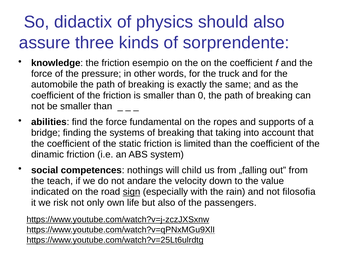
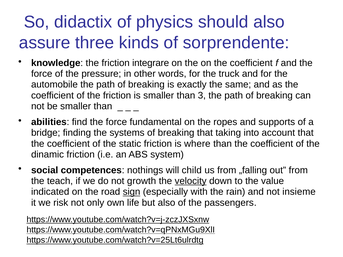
esempio: esempio -> integrare
0: 0 -> 3
limited: limited -> where
andare: andare -> growth
velocity underline: none -> present
filosofia: filosofia -> insieme
